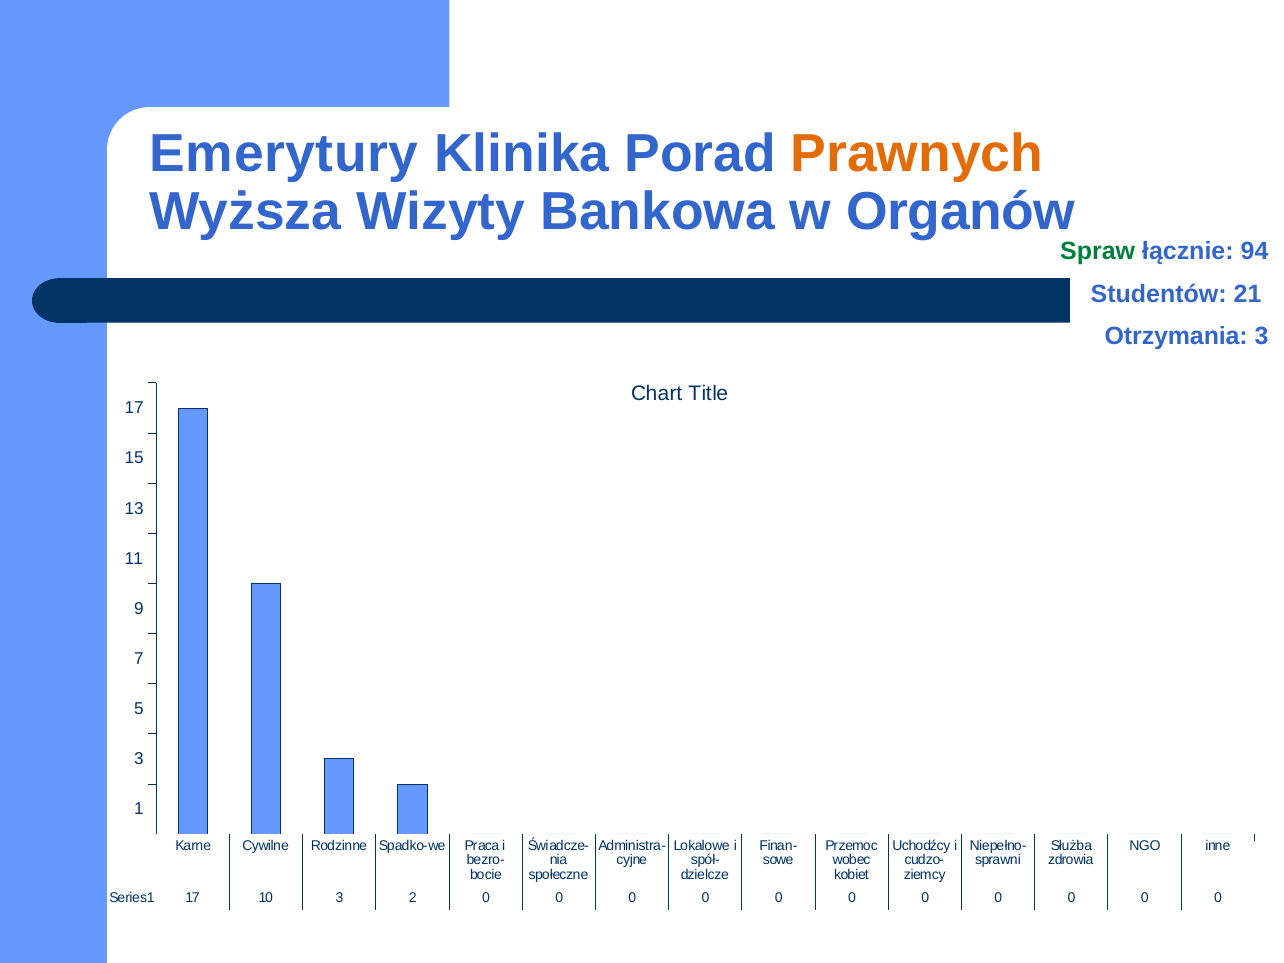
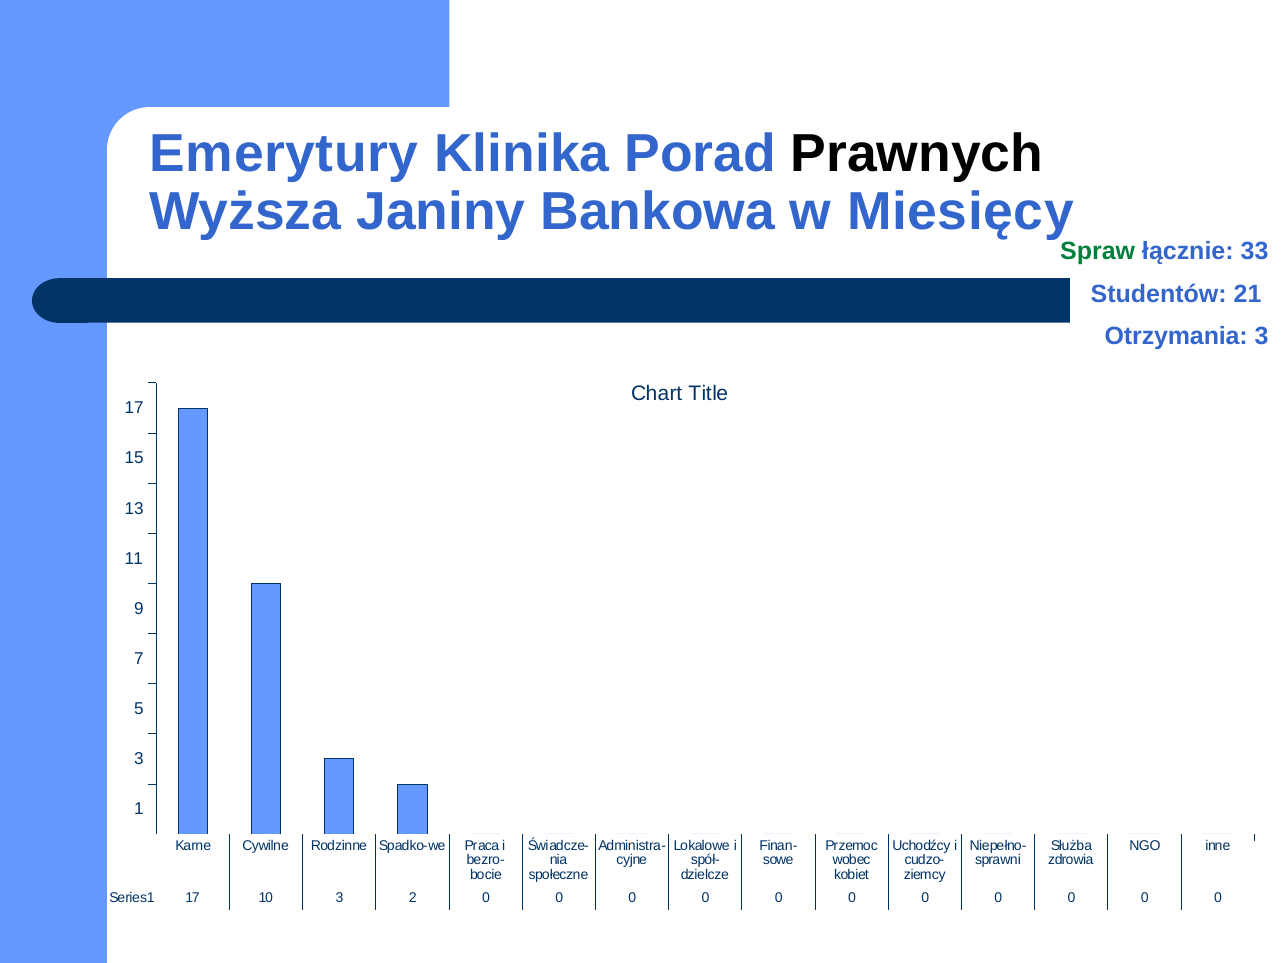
Prawnych colour: orange -> black
Wizyty: Wizyty -> Janiny
Organów: Organów -> Miesięcy
94: 94 -> 33
